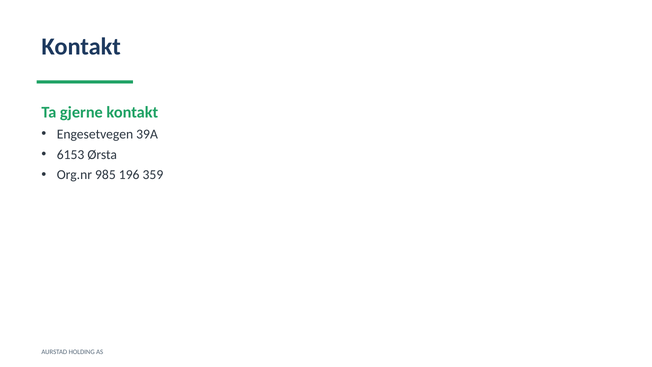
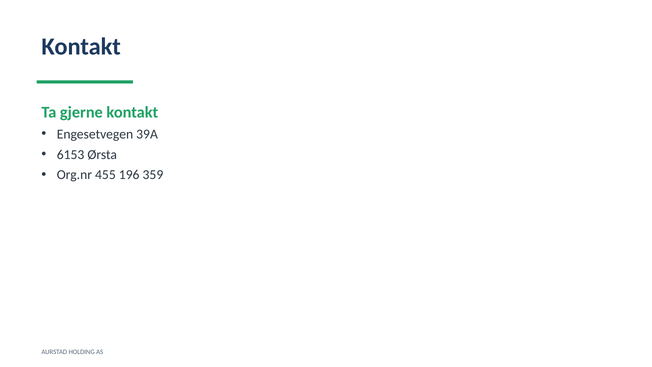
985: 985 -> 455
